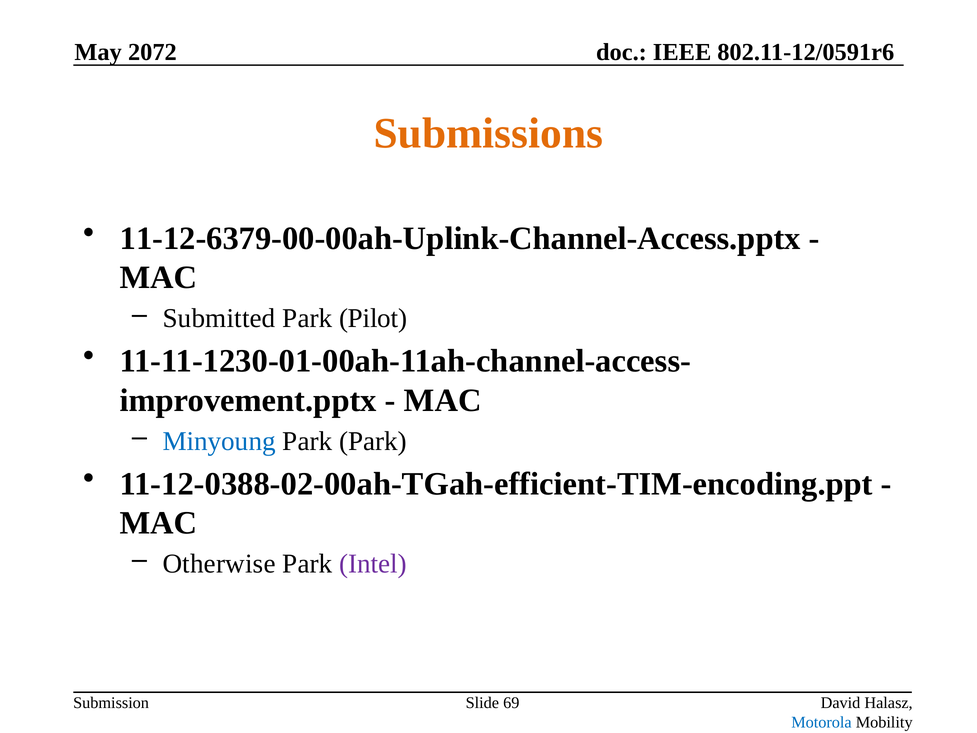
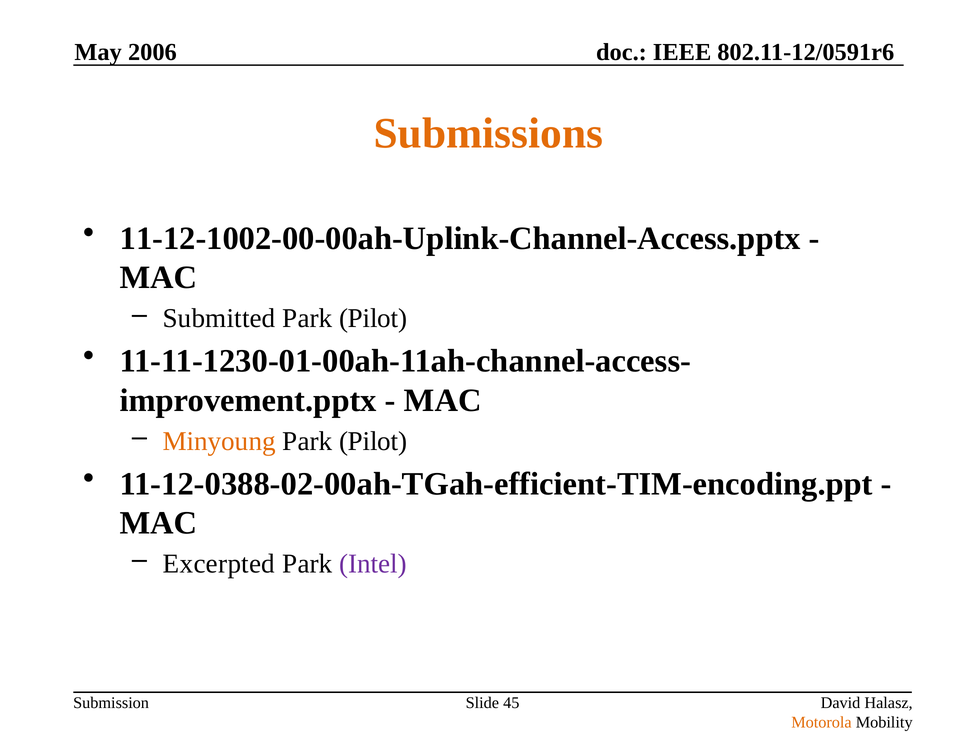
2072: 2072 -> 2006
11-12-6379-00-00ah-Uplink-Channel-Access.pptx: 11-12-6379-00-00ah-Uplink-Channel-Access.pptx -> 11-12-1002-00-00ah-Uplink-Channel-Access.pptx
Minyoung colour: blue -> orange
Park at (373, 441): Park -> Pilot
Otherwise: Otherwise -> Excerpted
69: 69 -> 45
Motorola colour: blue -> orange
